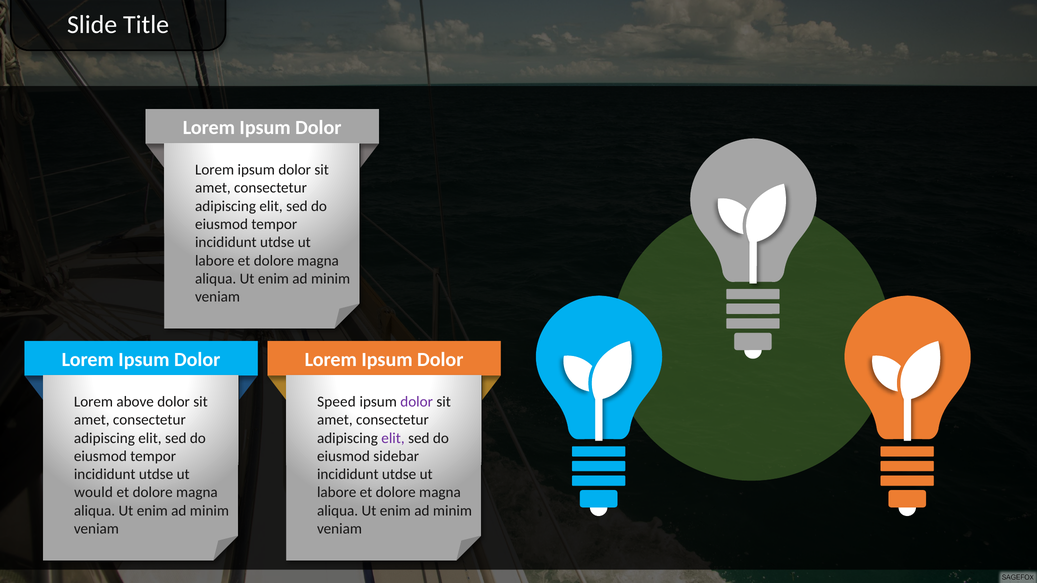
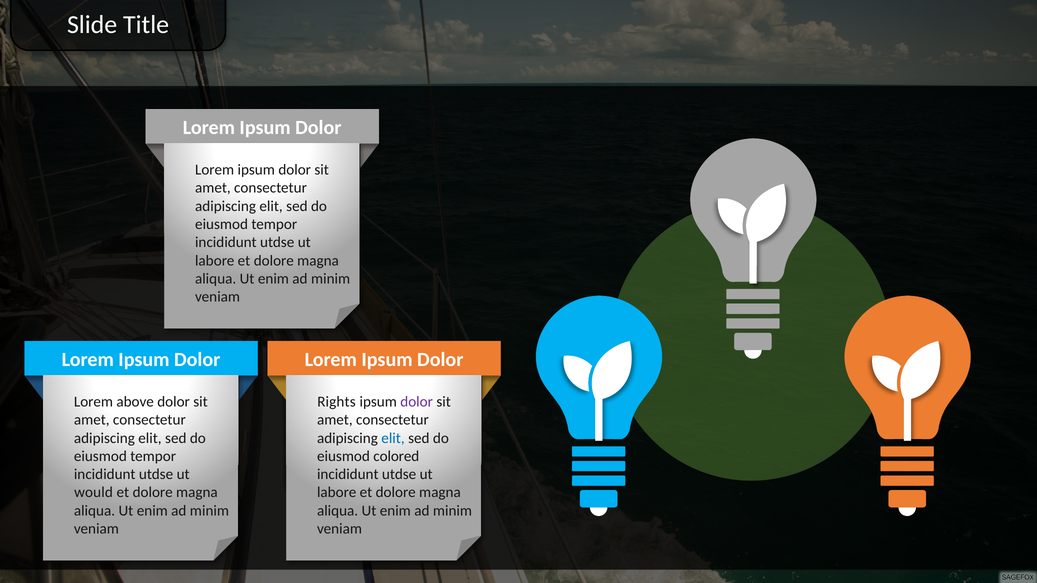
Speed: Speed -> Rights
elit at (393, 438) colour: purple -> blue
sidebar: sidebar -> colored
